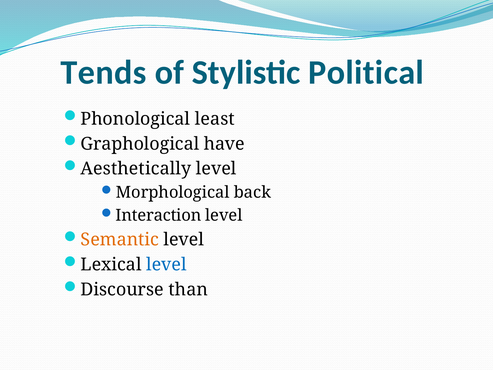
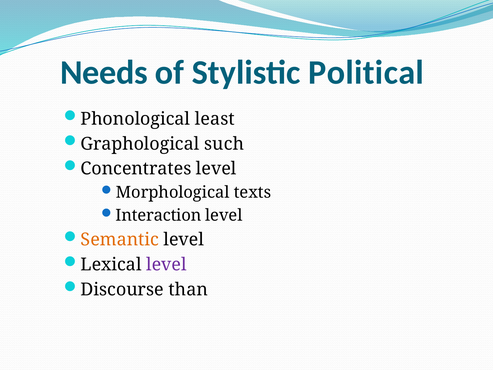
Tends: Tends -> Needs
have: have -> such
Aesthetically: Aesthetically -> Concentrates
back: back -> texts
level at (166, 265) colour: blue -> purple
